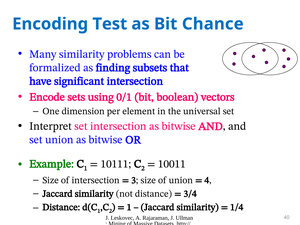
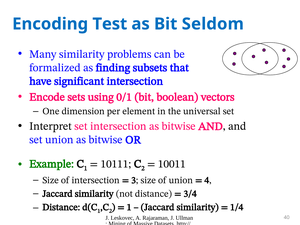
Chance: Chance -> Seldom
